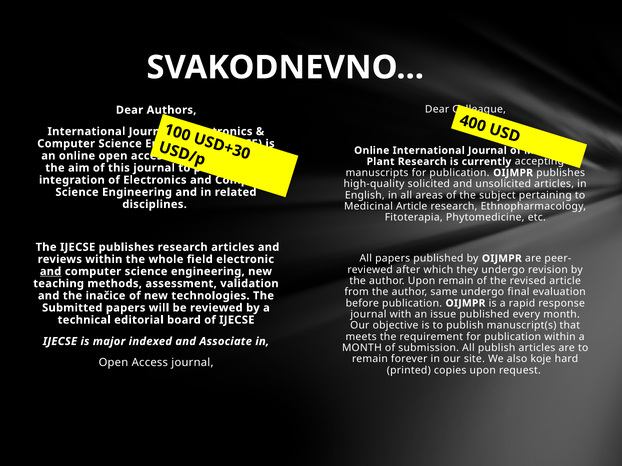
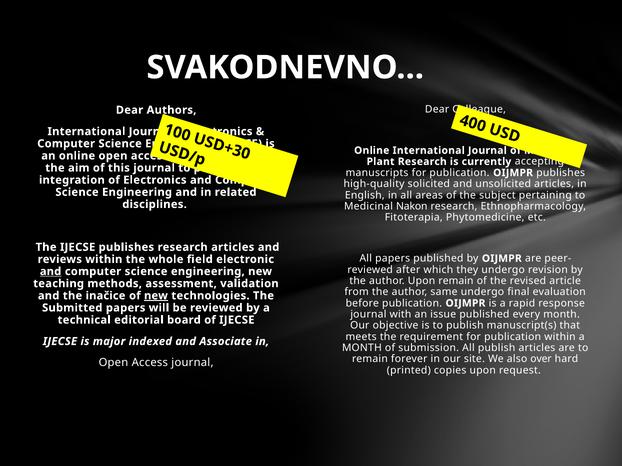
Medicinal Article: Article -> Nakon
new at (156, 296) underline: none -> present
koje: koje -> over
